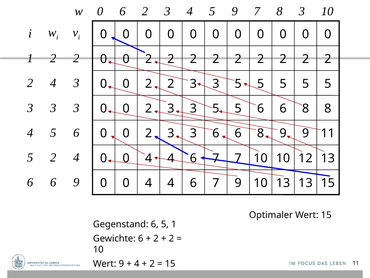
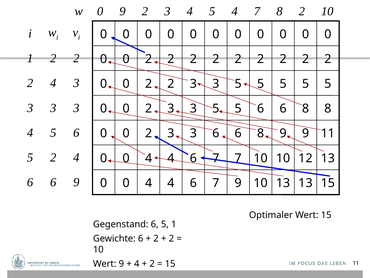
w 0 6: 6 -> 9
4 5 9: 9 -> 4
7 8 3: 3 -> 2
